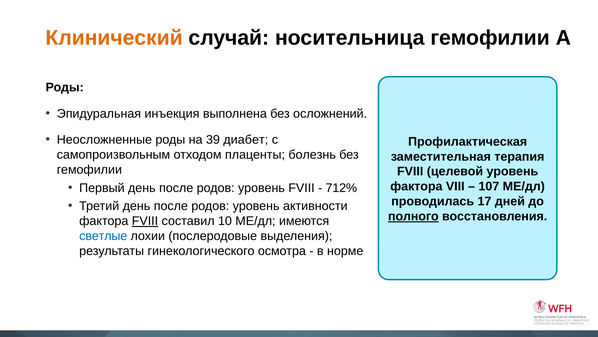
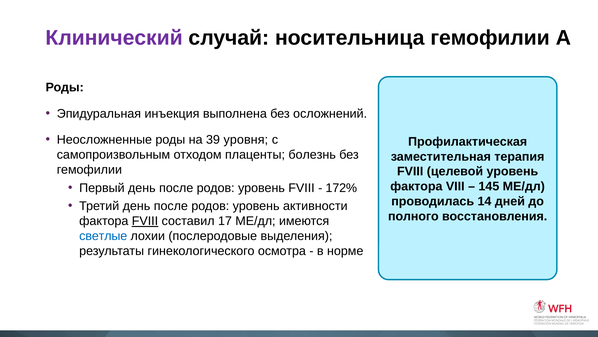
Клинический colour: orange -> purple
диабет: диабет -> уровня
107: 107 -> 145
712%: 712% -> 172%
17: 17 -> 14
полного underline: present -> none
10: 10 -> 17
